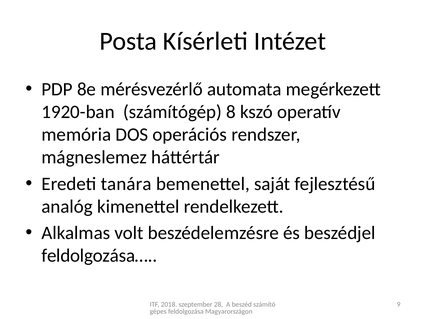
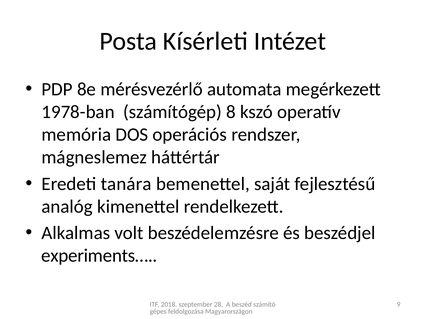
1920-ban: 1920-ban -> 1978-ban
feldolgozása…: feldolgozása… -> experiments…
